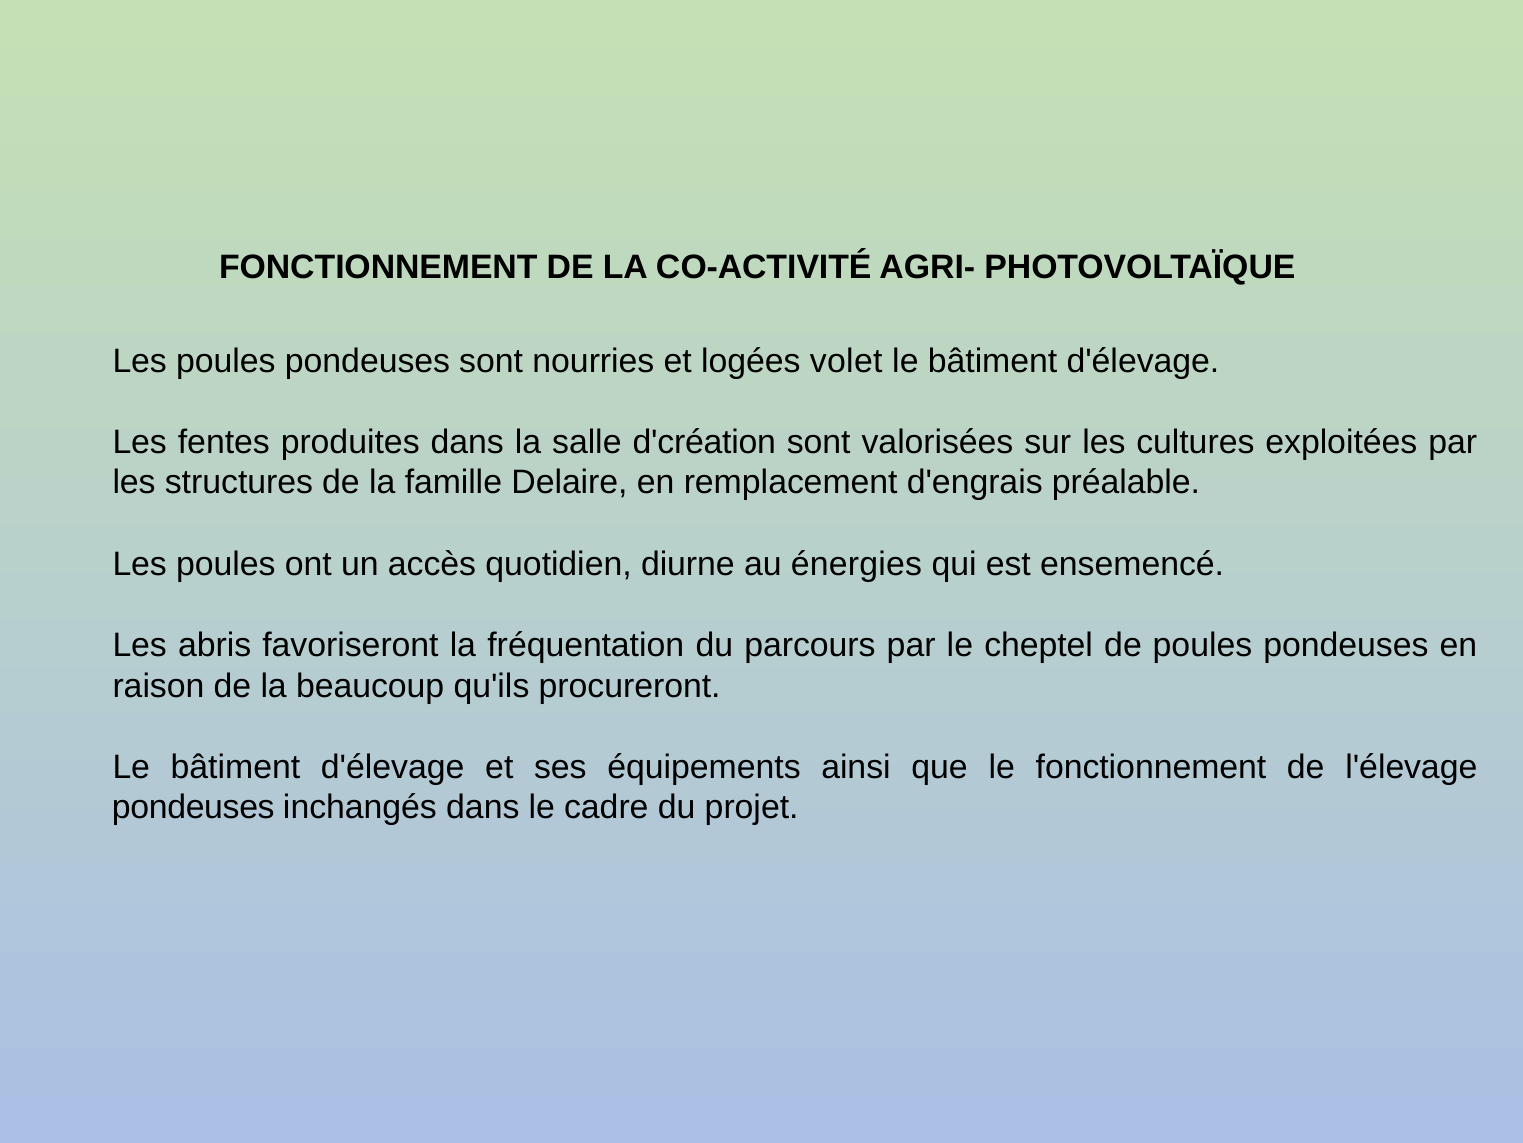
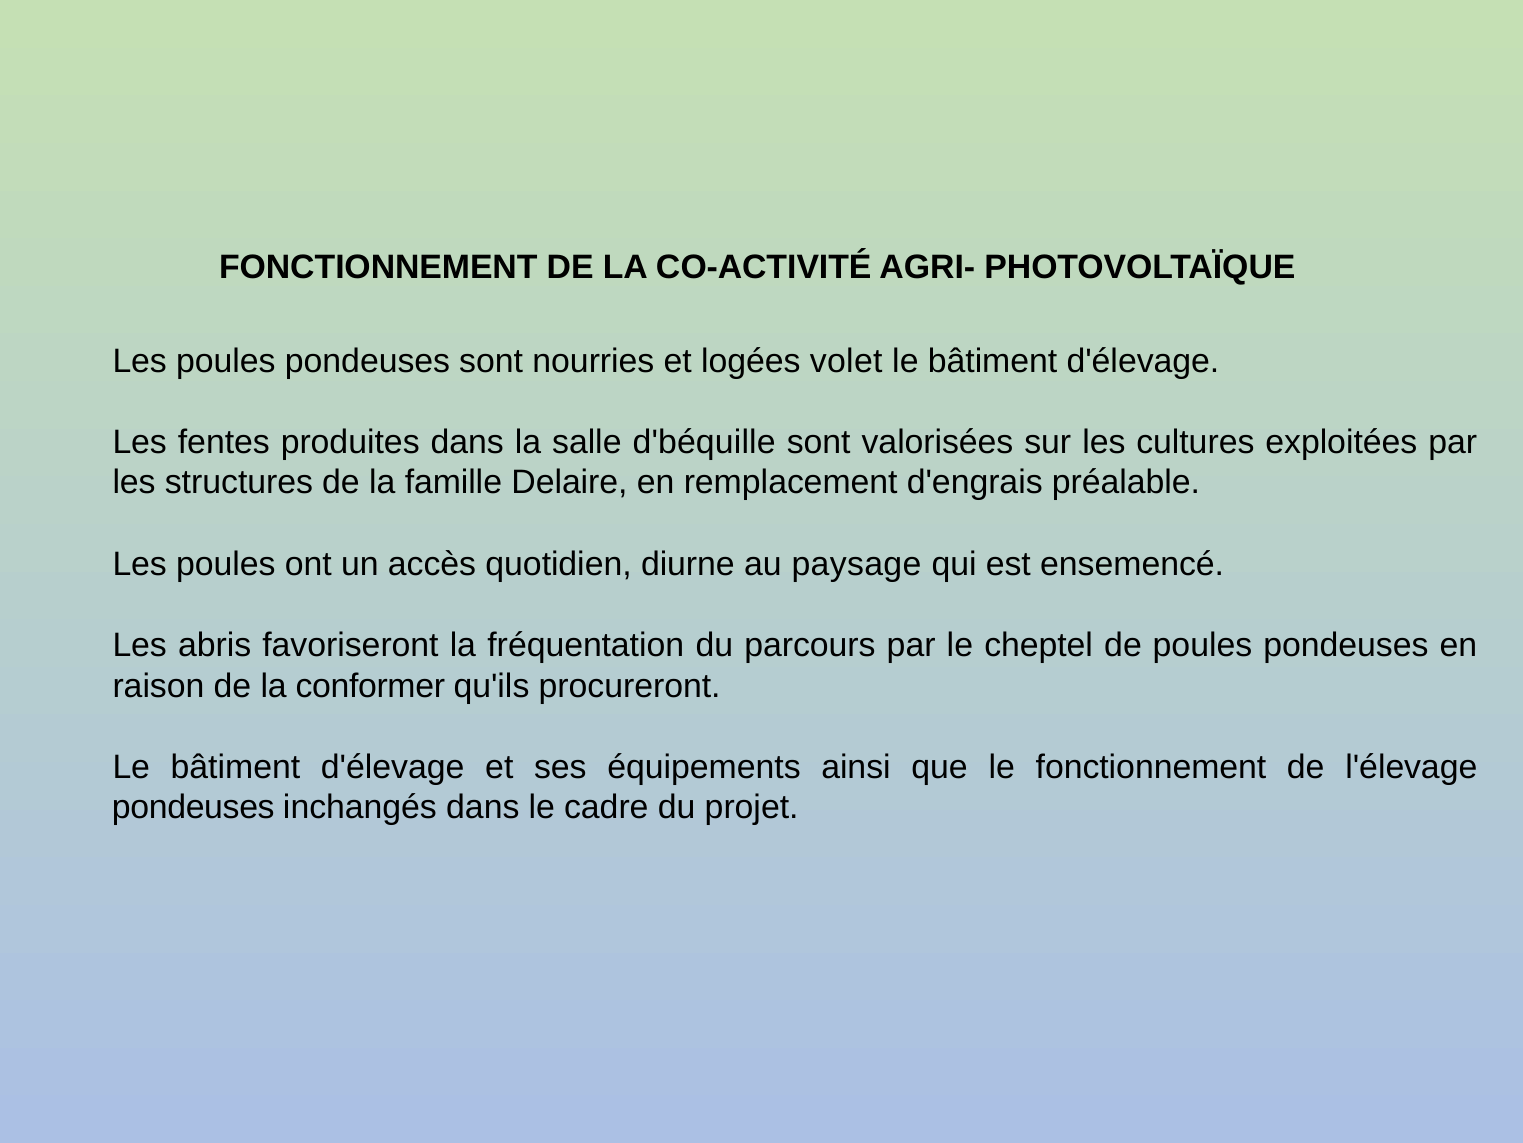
d'création: d'création -> d'béquille
énergies: énergies -> paysage
beaucoup: beaucoup -> conformer
